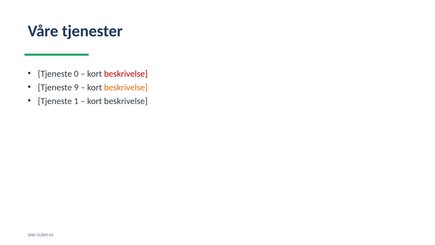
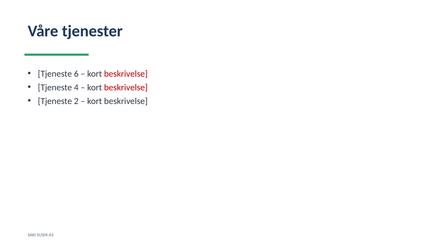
0: 0 -> 6
9: 9 -> 4
beskrivelse at (126, 87) colour: orange -> red
1: 1 -> 2
